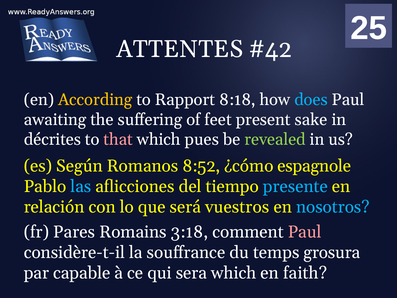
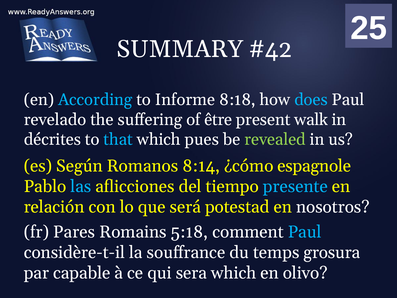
ATTENTES: ATTENTES -> SUMMARY
According colour: yellow -> light blue
Rapport: Rapport -> Informe
awaiting: awaiting -> revelado
feet: feet -> être
sake: sake -> walk
that colour: pink -> light blue
8:52: 8:52 -> 8:14
vuestros: vuestros -> potestad
nosotros colour: light blue -> white
3:18: 3:18 -> 5:18
Paul at (305, 232) colour: pink -> light blue
faith: faith -> olivo
